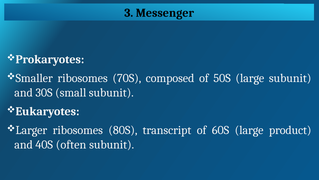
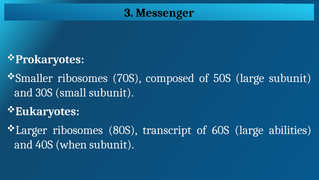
product: product -> abilities
often: often -> when
